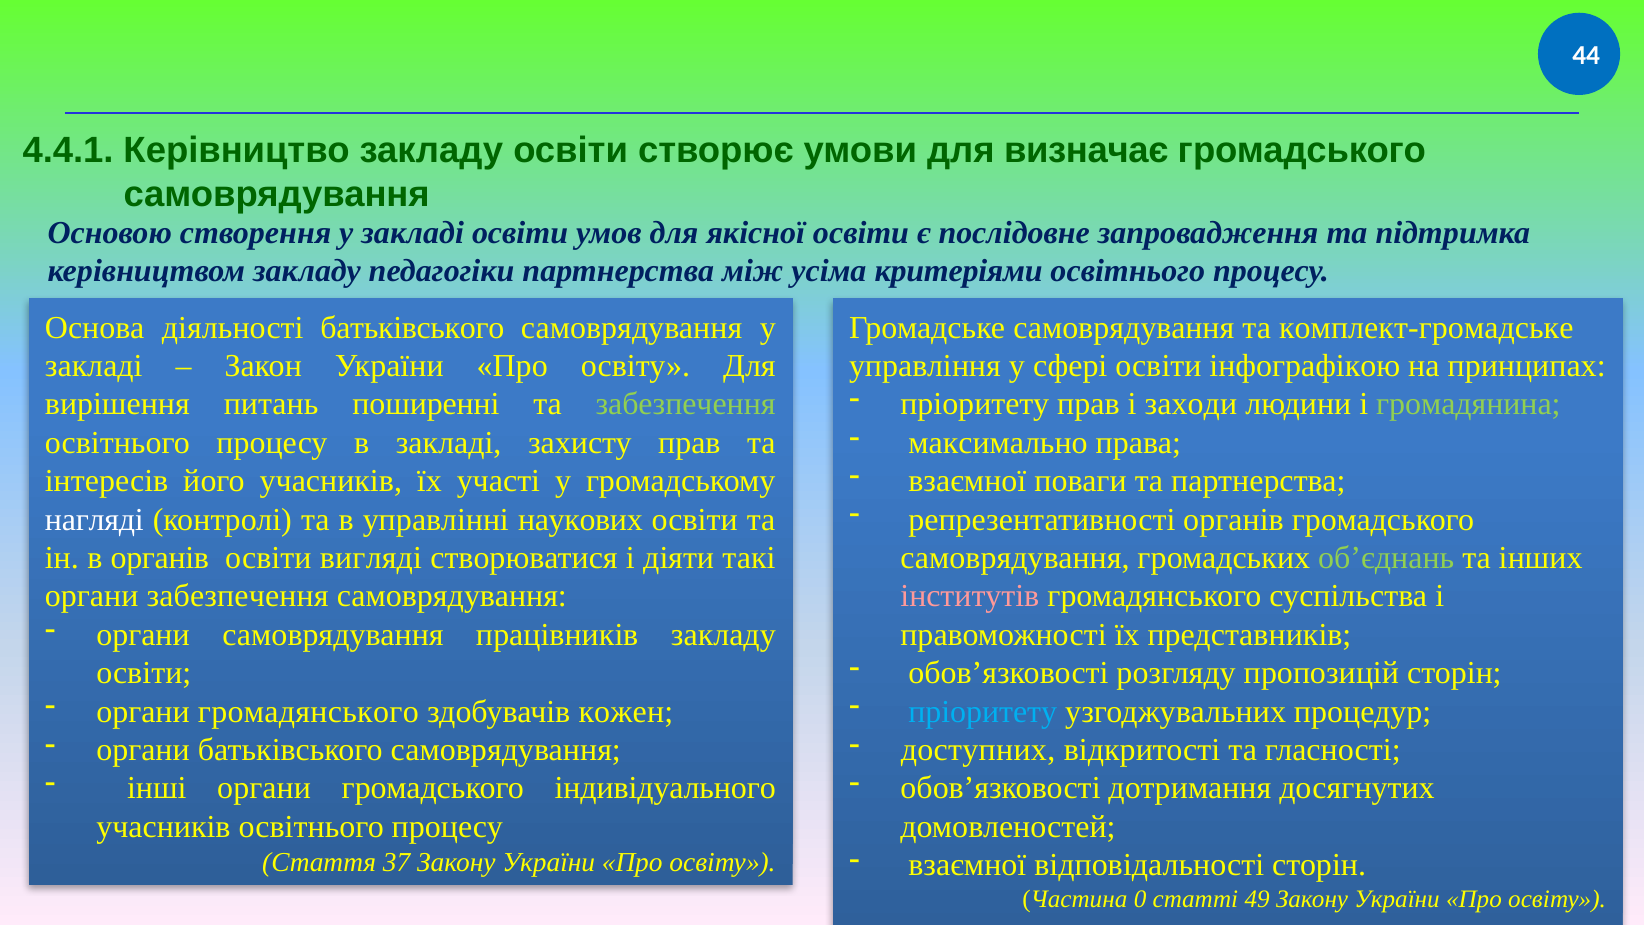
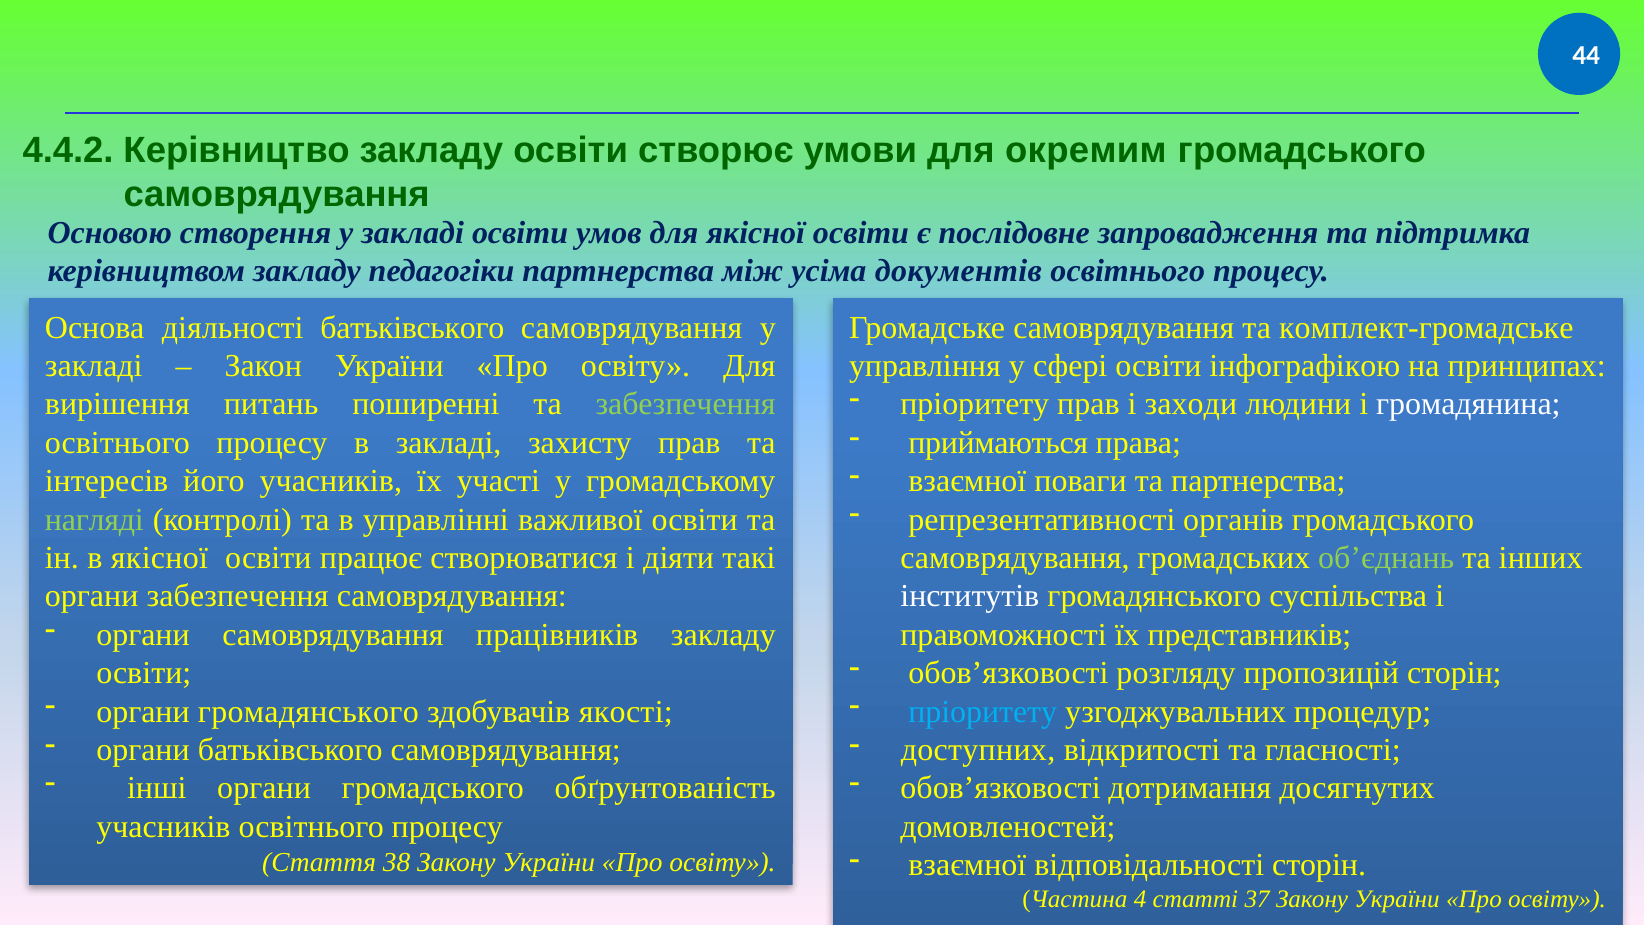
4.4.1: 4.4.1 -> 4.4.2
визначає: визначає -> окремим
критеріями: критеріями -> документів
громадянина colour: light green -> white
максимально: максимально -> приймаються
нагляді colour: white -> light green
наукових: наукових -> важливої
в органів: органів -> якісної
вигляді: вигляді -> працює
інститутів colour: pink -> white
кожен: кожен -> якості
індивідуального: індивідуального -> обґрунтованість
37: 37 -> 38
0: 0 -> 4
49: 49 -> 37
